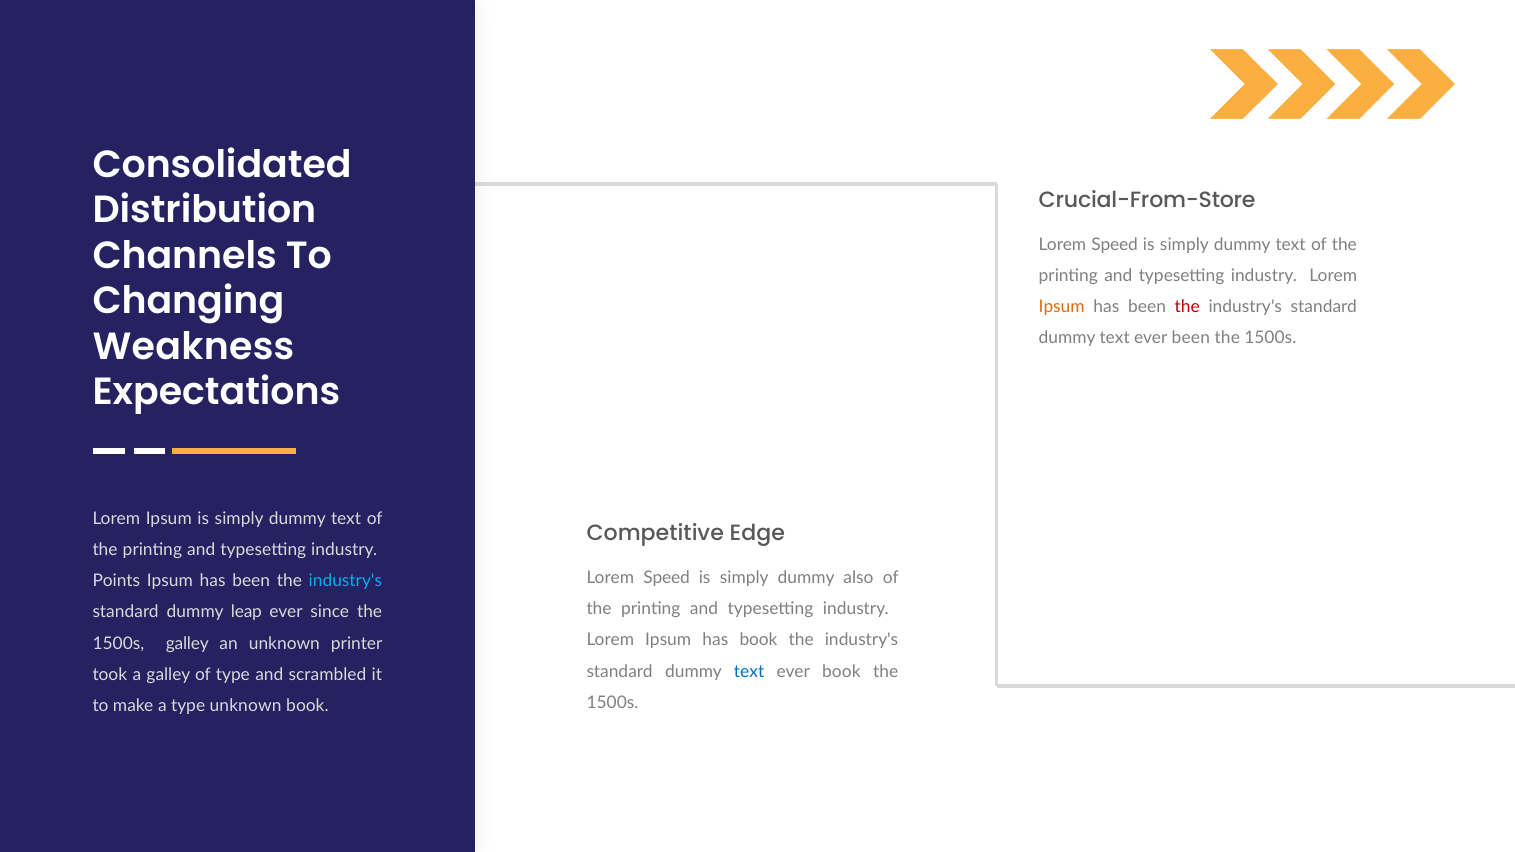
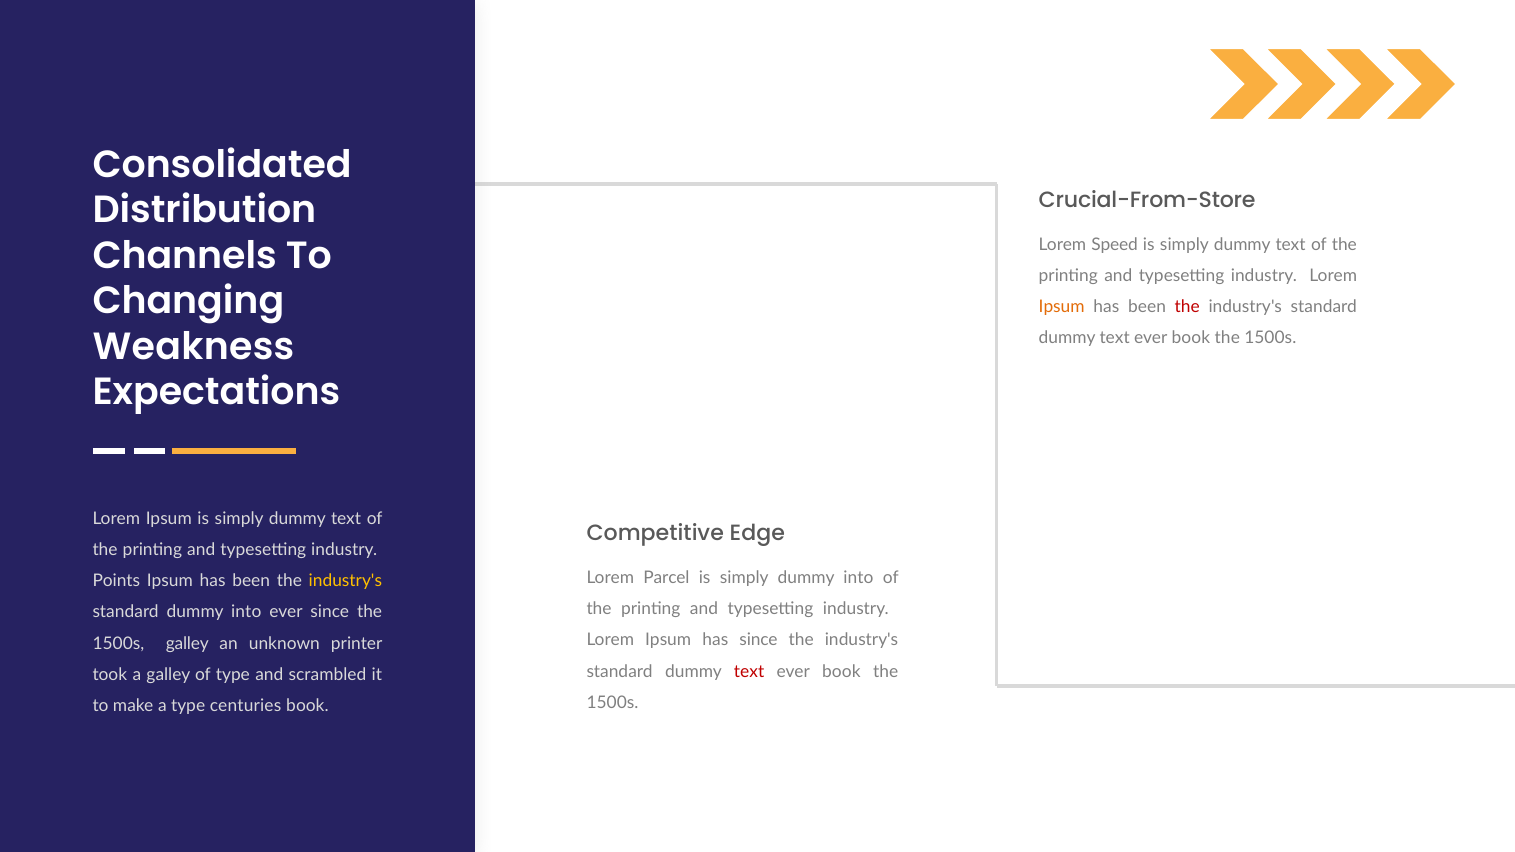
been at (1191, 338): been -> book
Speed at (667, 578): Speed -> Parcel
simply dummy also: also -> into
industry's at (345, 581) colour: light blue -> yellow
standard dummy leap: leap -> into
has book: book -> since
text at (749, 672) colour: blue -> red
type unknown: unknown -> centuries
